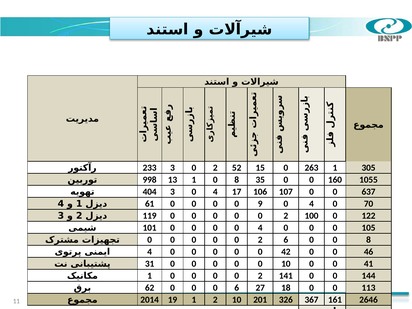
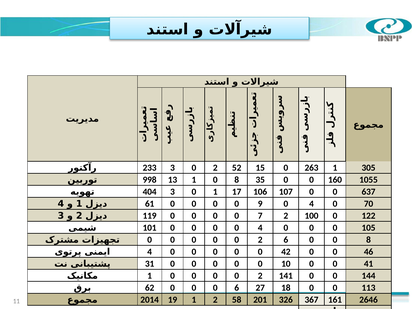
3 0 4: 4 -> 1
0 at (260, 216): 0 -> 7
2 10: 10 -> 58
